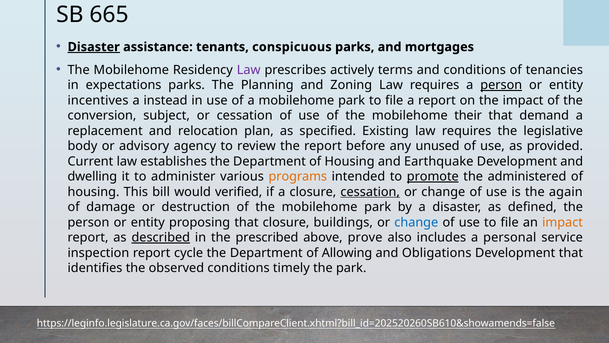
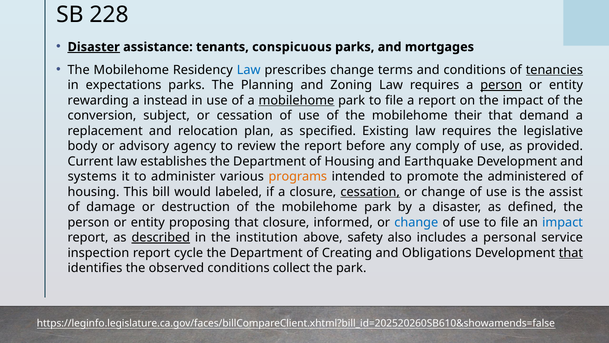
665: 665 -> 228
Law at (249, 70) colour: purple -> blue
prescribes actively: actively -> change
tenancies underline: none -> present
incentives: incentives -> rewarding
mobilehome at (296, 100) underline: none -> present
unused: unused -> comply
dwelling: dwelling -> systems
promote underline: present -> none
verified: verified -> labeled
again: again -> assist
buildings: buildings -> informed
impact at (563, 222) colour: orange -> blue
prescribed: prescribed -> institution
prove: prove -> safety
Allowing: Allowing -> Creating
that at (571, 253) underline: none -> present
timely: timely -> collect
